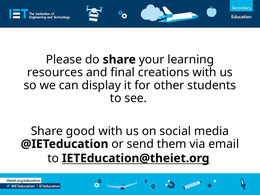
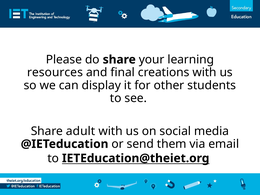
good: good -> adult
